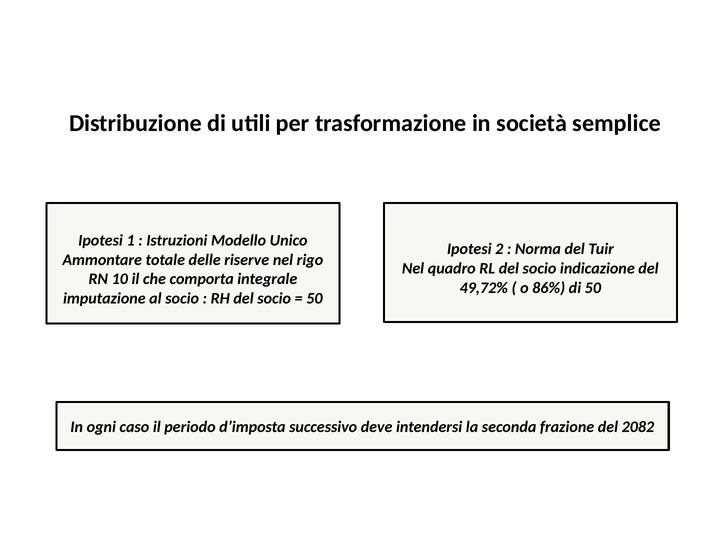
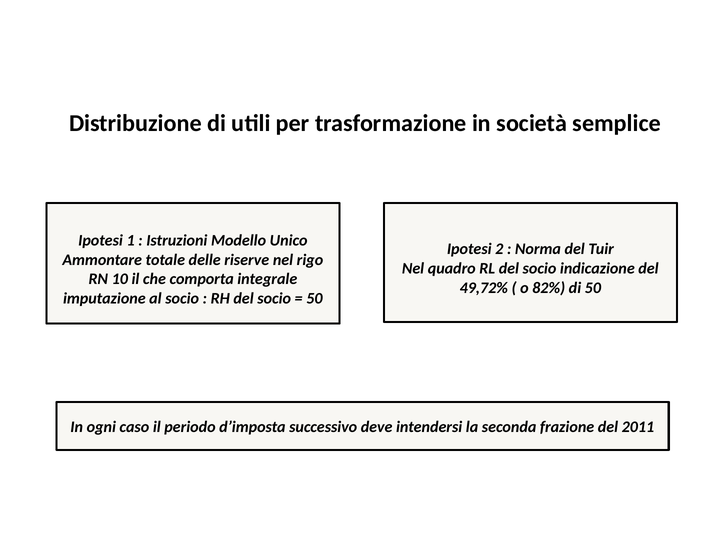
86%: 86% -> 82%
2082: 2082 -> 2011
